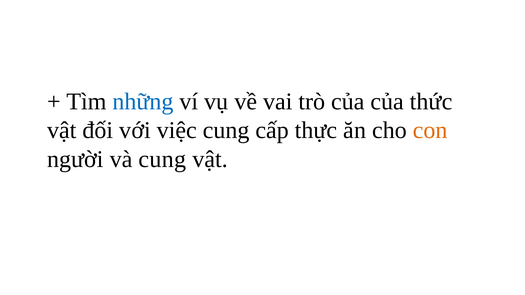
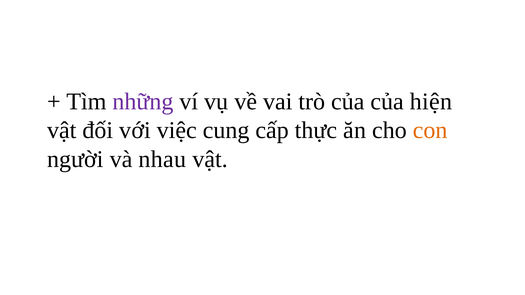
những colour: blue -> purple
thức: thức -> hiện
và cung: cung -> nhau
